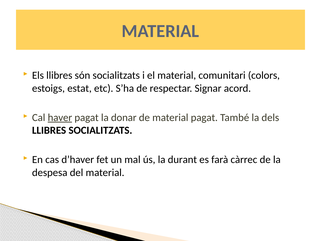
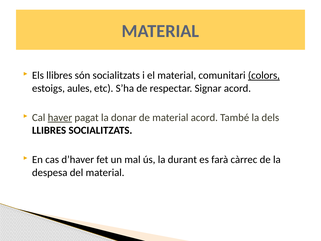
colors underline: none -> present
estat: estat -> aules
material pagat: pagat -> acord
